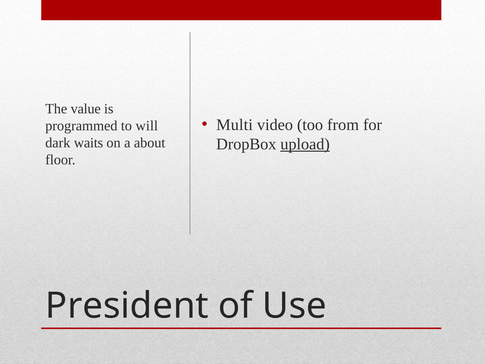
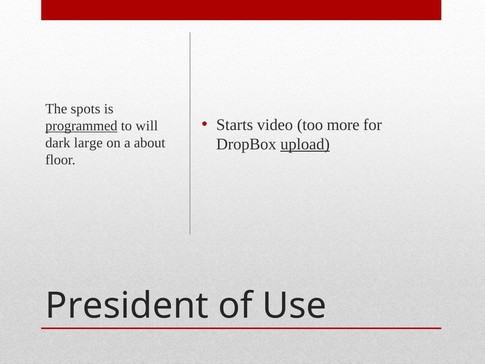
value: value -> spots
Multi: Multi -> Starts
from: from -> more
programmed underline: none -> present
waits: waits -> large
